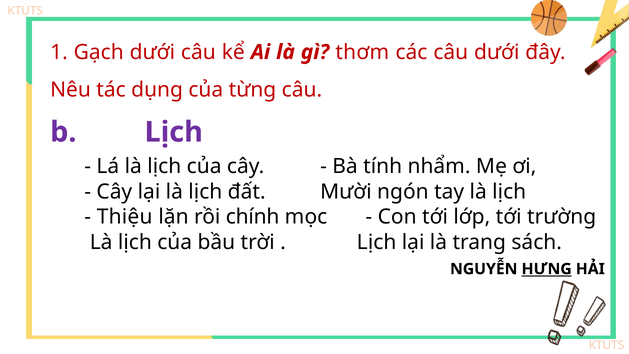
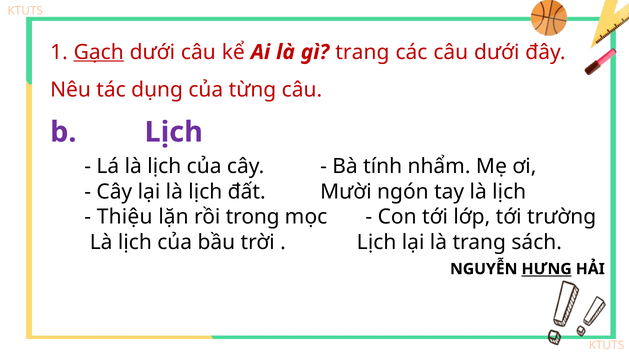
Gạch underline: none -> present
gì thơm: thơm -> trang
chính: chính -> trong
